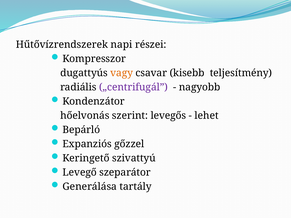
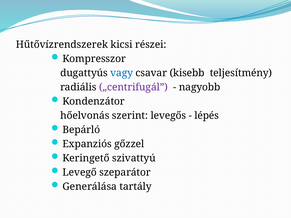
napi: napi -> kicsi
vagy colour: orange -> blue
lehet: lehet -> lépés
